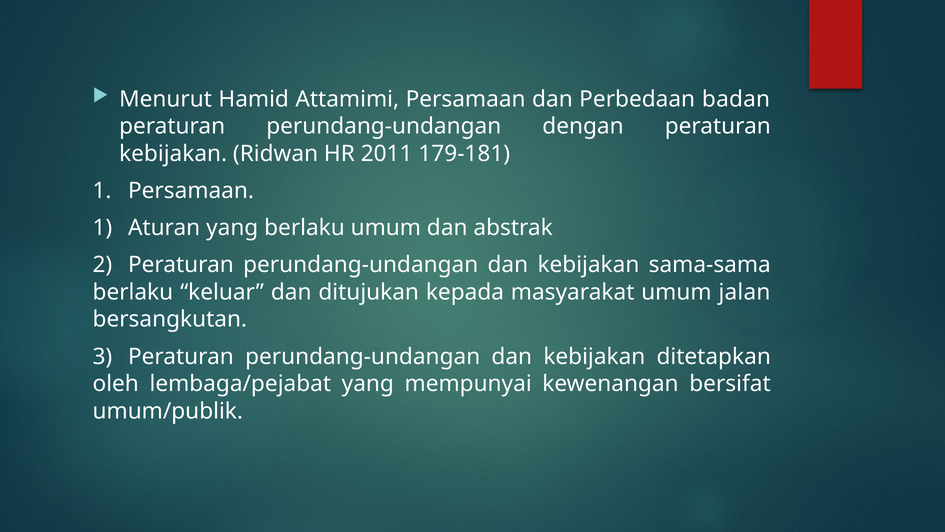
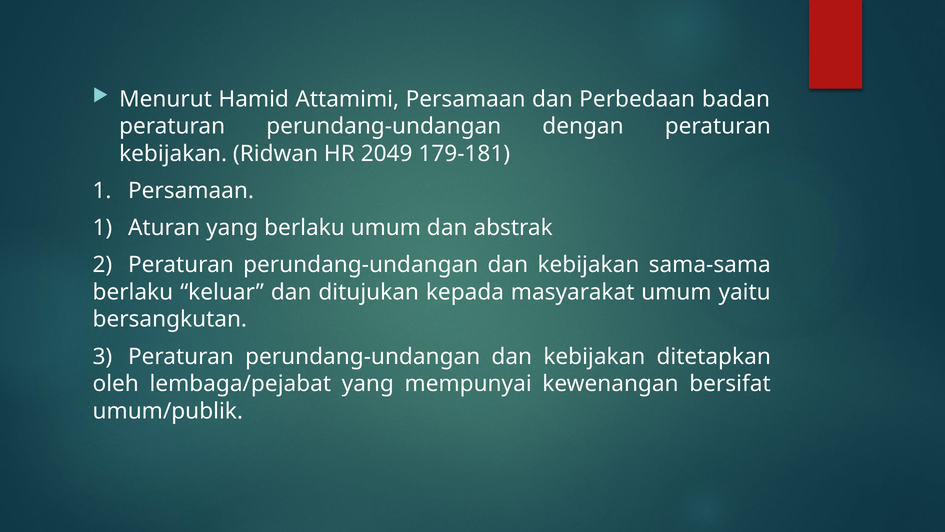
2011: 2011 -> 2049
jalan: jalan -> yaitu
